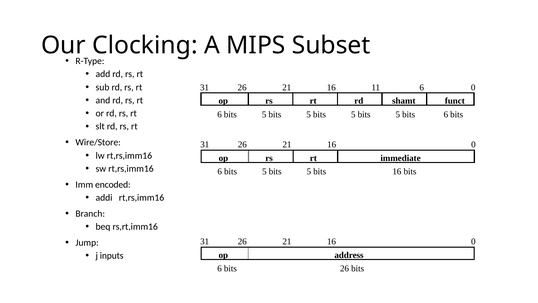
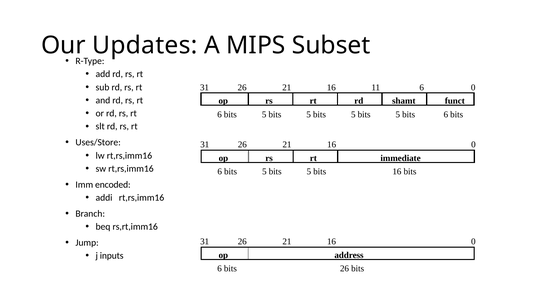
Clocking: Clocking -> Updates
Wire/Store: Wire/Store -> Uses/Store
